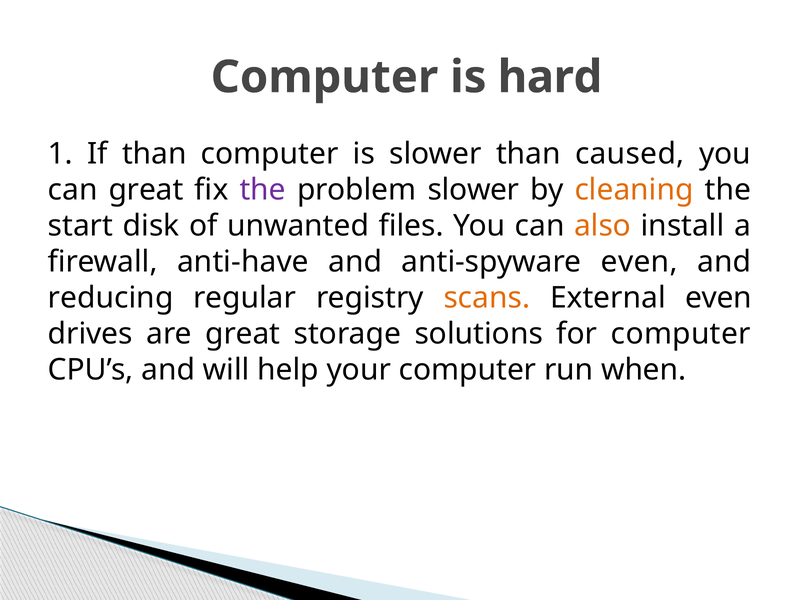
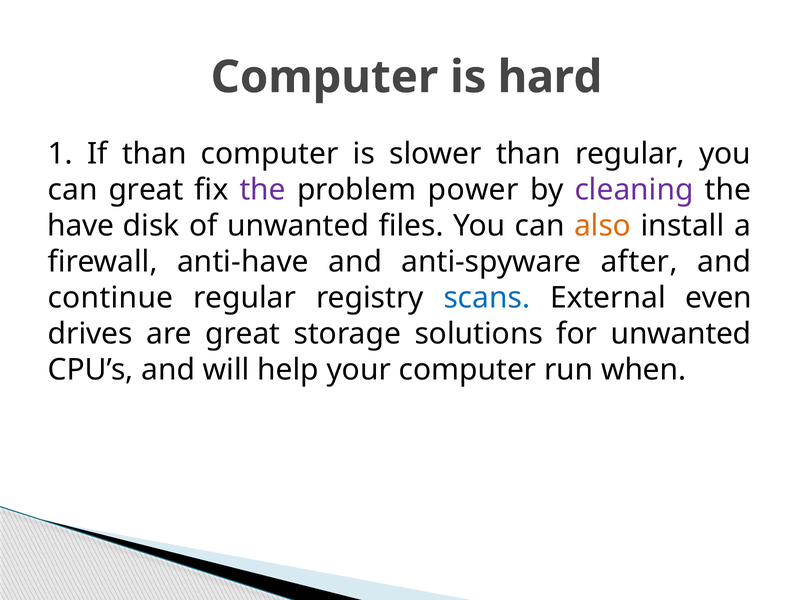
than caused: caused -> regular
problem slower: slower -> power
cleaning colour: orange -> purple
start: start -> have
anti-spyware even: even -> after
reducing: reducing -> continue
scans colour: orange -> blue
for computer: computer -> unwanted
